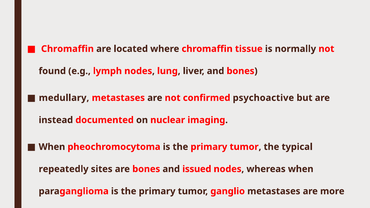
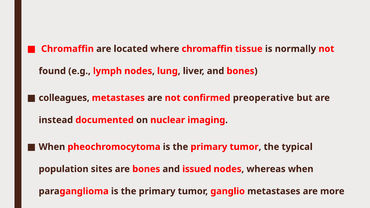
medullary: medullary -> colleagues
psychoactive: psychoactive -> preoperative
repeatedly: repeatedly -> population
